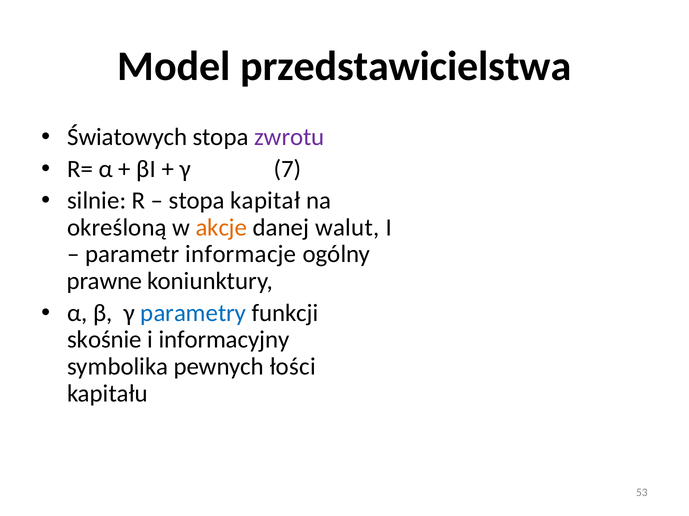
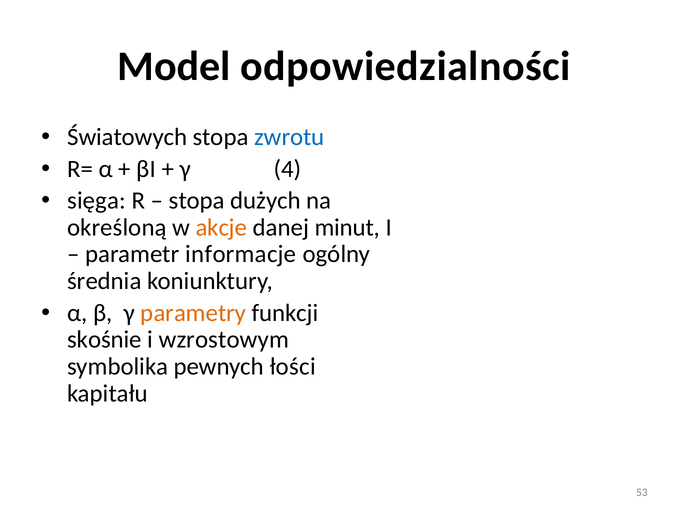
przedstawicielstwa: przedstawicielstwa -> odpowiedzialności
zwrotu colour: purple -> blue
7: 7 -> 4
silnie: silnie -> sięga
kapitał: kapitał -> dużych
walut: walut -> minut
prawne: prawne -> średnia
parametry colour: blue -> orange
informacyjny: informacyjny -> wzrostowym
